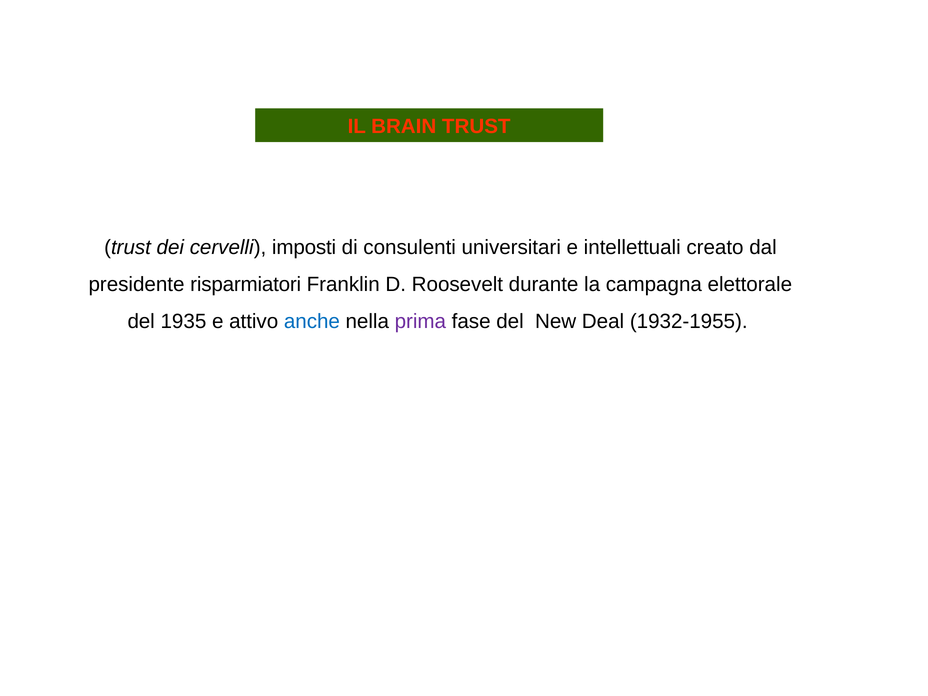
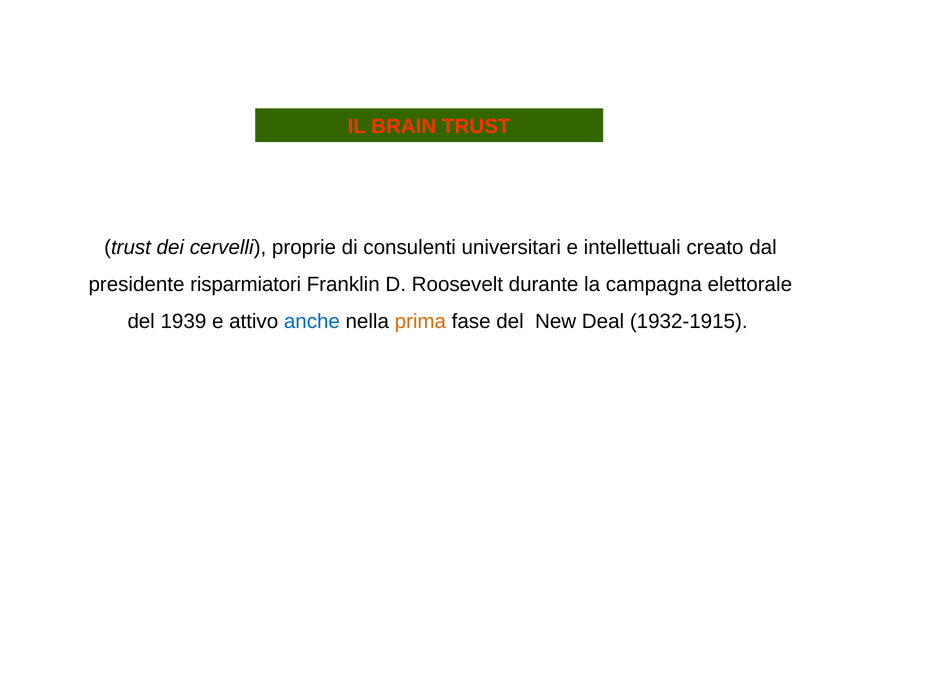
imposti: imposti -> proprie
1935: 1935 -> 1939
prima colour: purple -> orange
1932-1955: 1932-1955 -> 1932-1915
